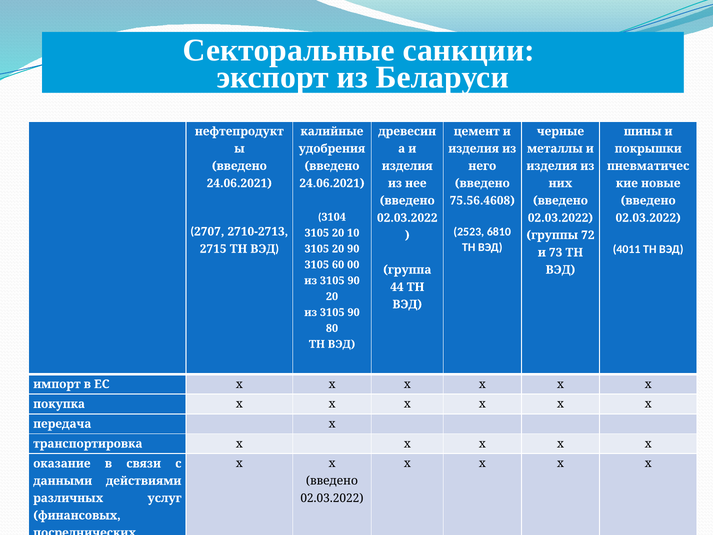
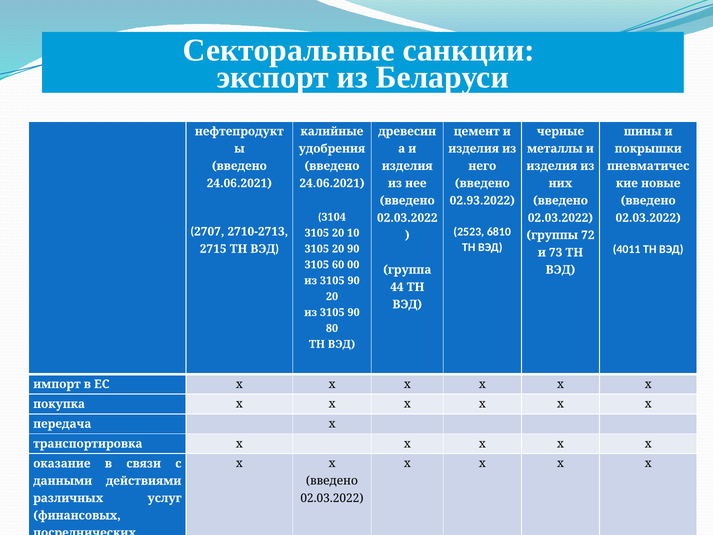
75.56.4608: 75.56.4608 -> 02.93.2022
